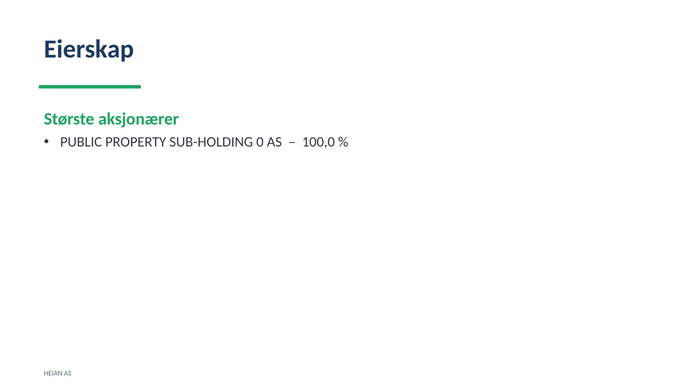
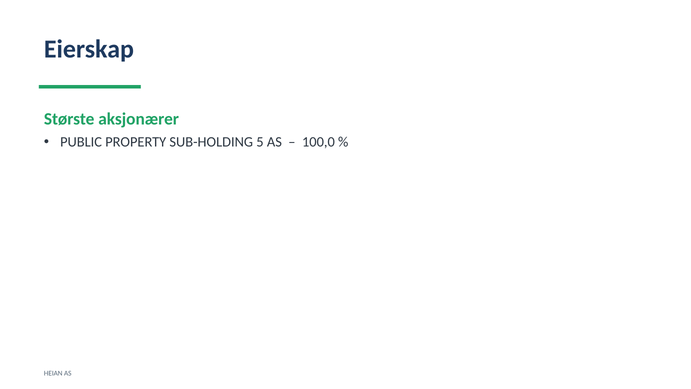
0: 0 -> 5
